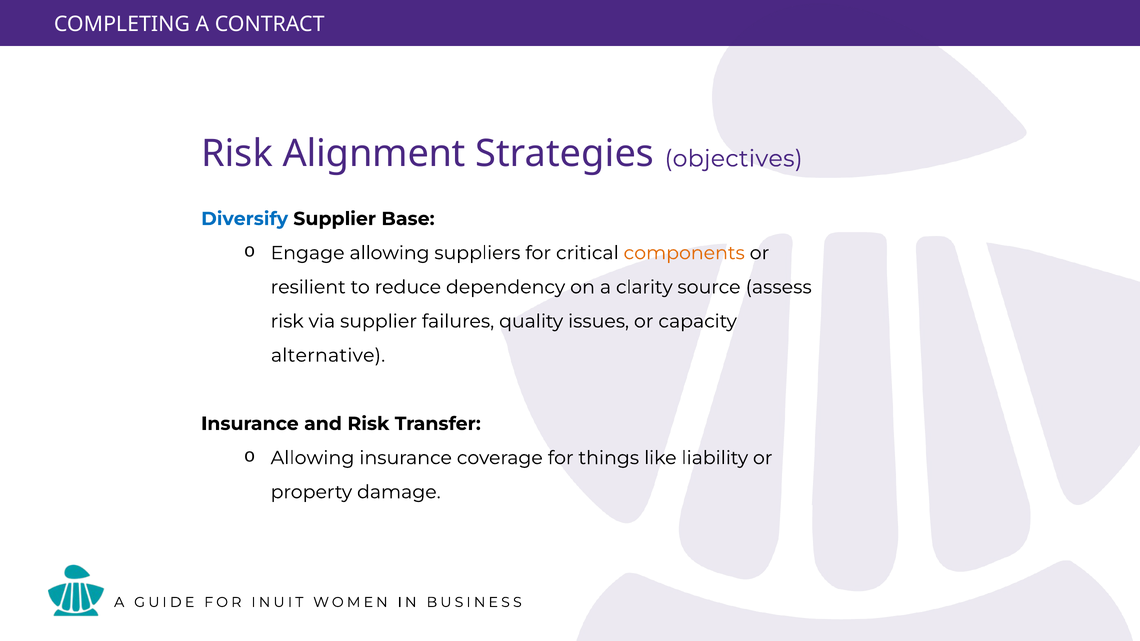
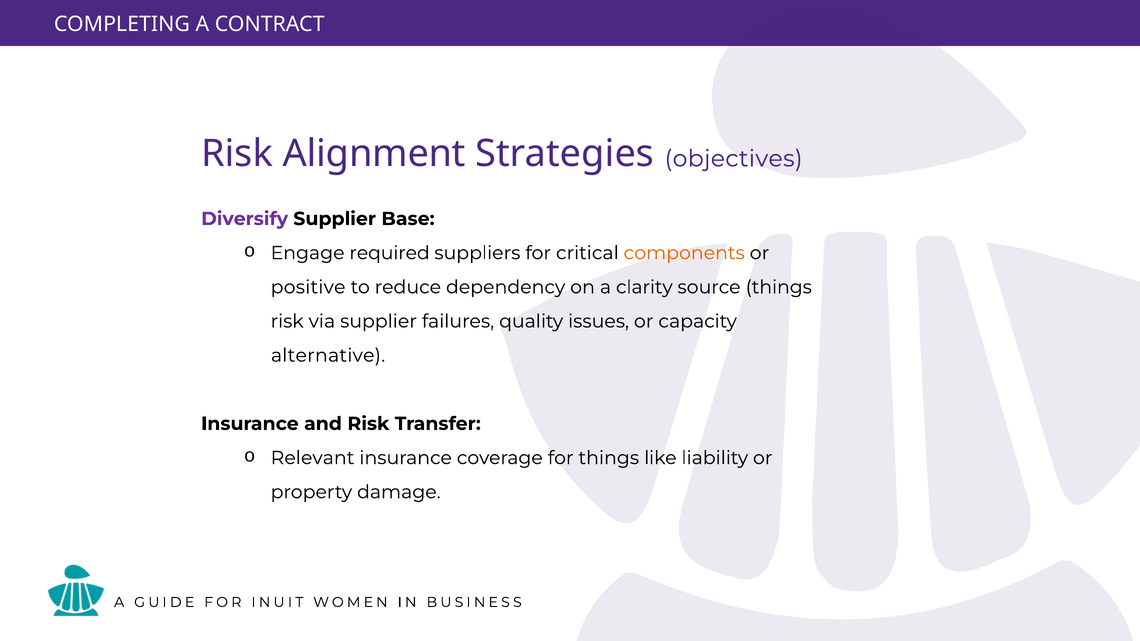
Diversify colour: blue -> purple
Engage allowing: allowing -> required
resilient: resilient -> positive
source assess: assess -> things
Allowing at (313, 458): Allowing -> Relevant
